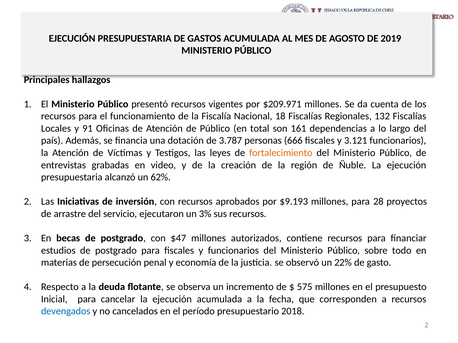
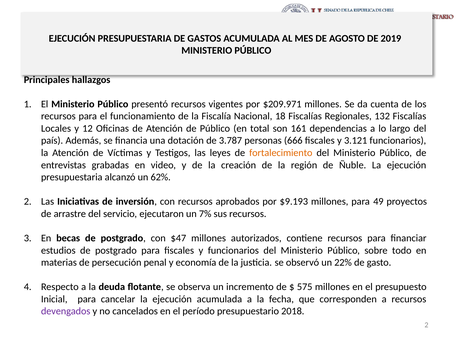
91: 91 -> 12
28: 28 -> 49
3%: 3% -> 7%
devengados colour: blue -> purple
